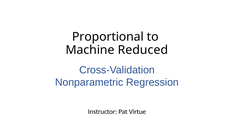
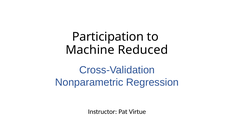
Proportional: Proportional -> Participation
